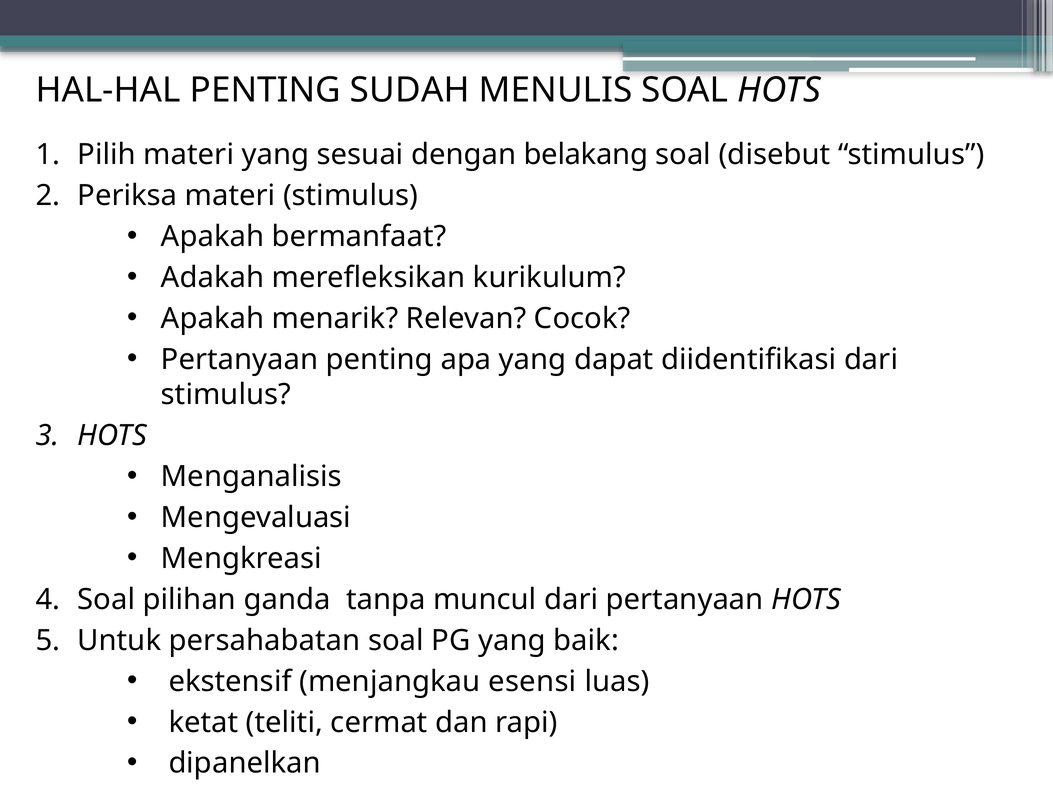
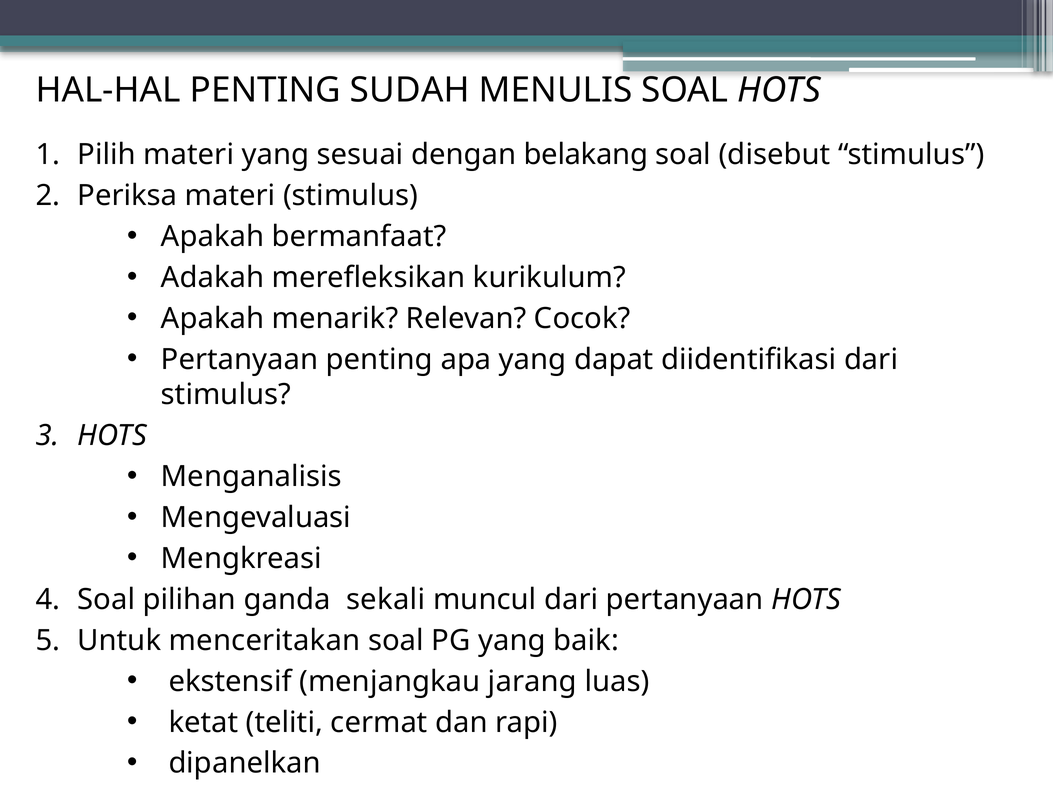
tanpa: tanpa -> sekali
persahabatan: persahabatan -> menceritakan
esensi: esensi -> jarang
